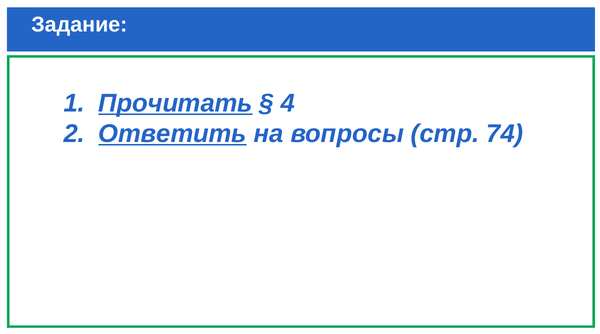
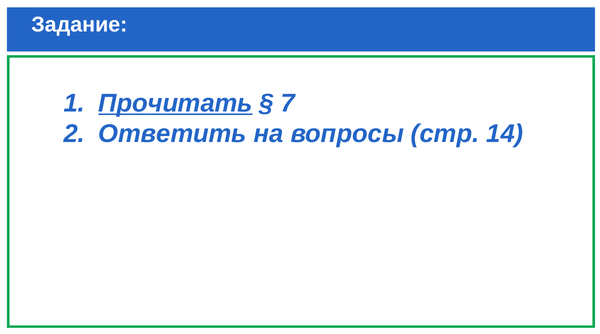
4: 4 -> 7
Ответить underline: present -> none
74: 74 -> 14
